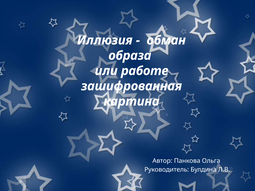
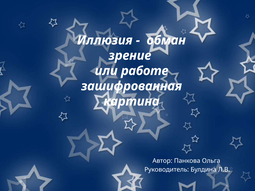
образа: образа -> зрение
